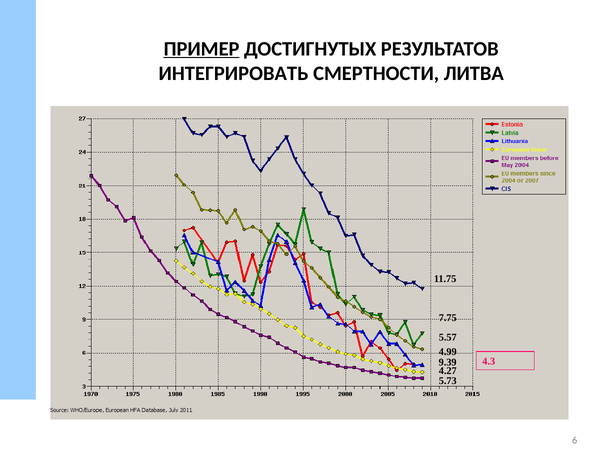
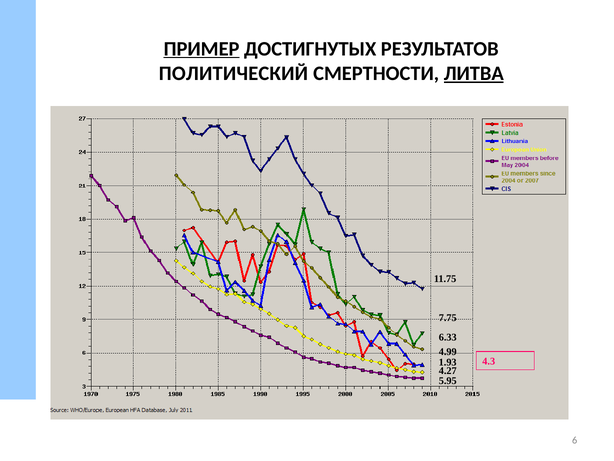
ИНТЕГРИРОВАТЬ: ИНТЕГРИРОВАТЬ -> ПОЛИТИЧЕСКИЙ
ЛИТВА underline: none -> present
5.57: 5.57 -> 6.33
9.39: 9.39 -> 1.93
5.73: 5.73 -> 5.95
